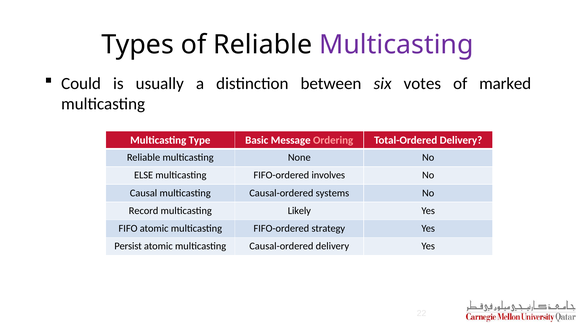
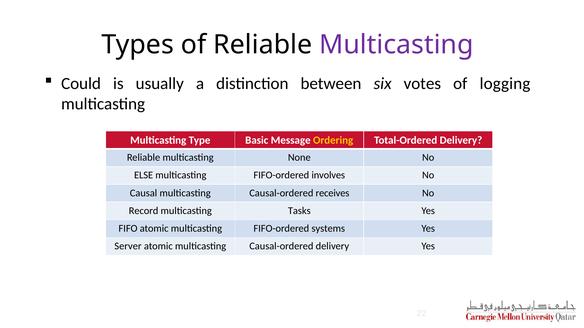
marked: marked -> logging
Ordering colour: pink -> yellow
systems: systems -> receives
Likely: Likely -> Tasks
strategy: strategy -> systems
Persist: Persist -> Server
